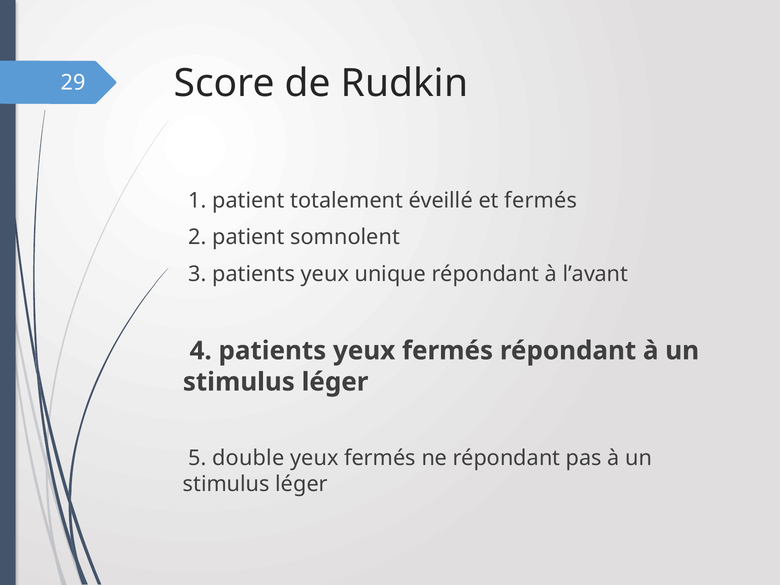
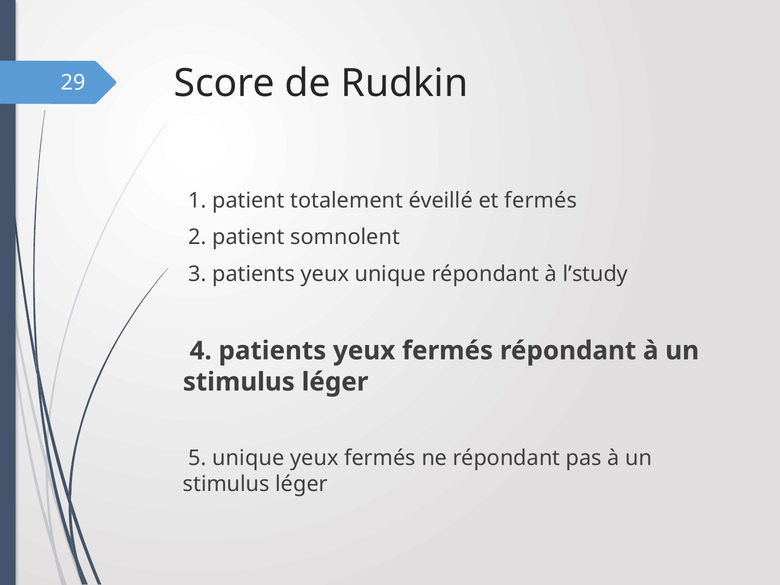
l’avant: l’avant -> l’study
5 double: double -> unique
